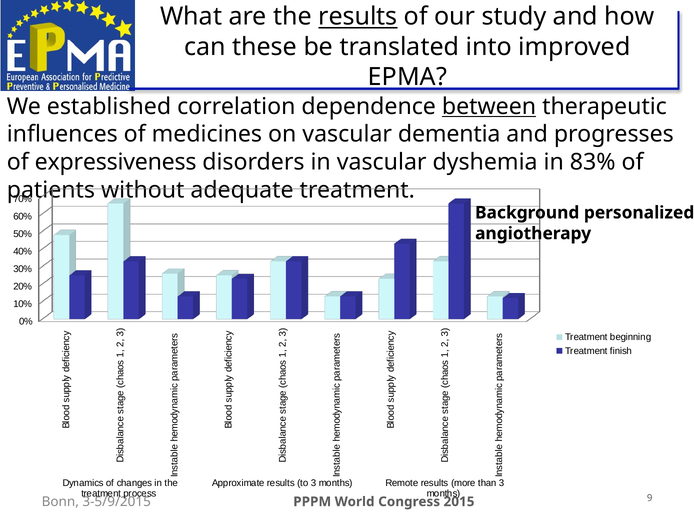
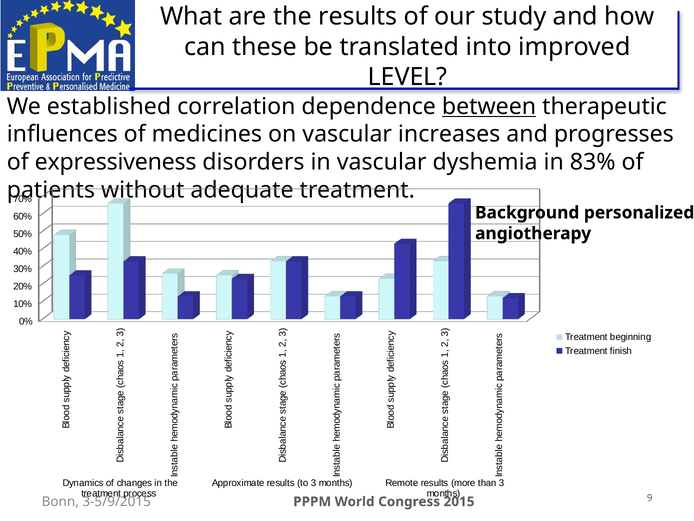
results at (358, 17) underline: present -> none
EPMA: EPMA -> LEVEL
dementia: dementia -> increases
